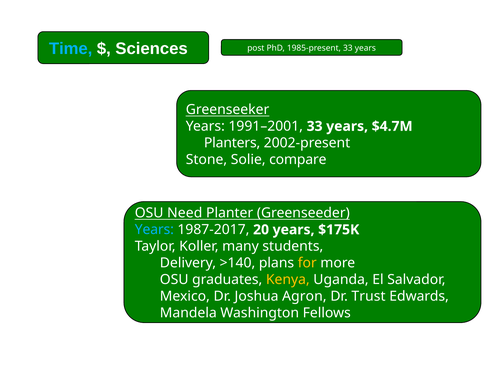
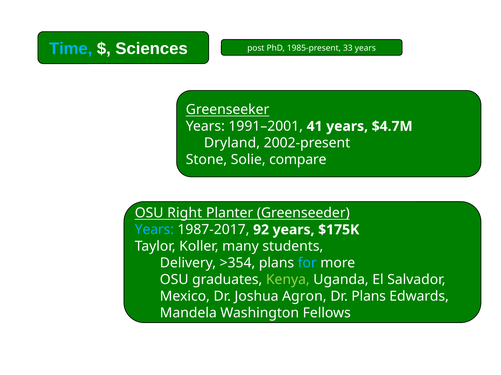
1991–2001 33: 33 -> 41
Planters: Planters -> Dryland
Need: Need -> Right
20: 20 -> 92
>140: >140 -> >354
for colour: yellow -> light blue
Kenya colour: yellow -> light green
Dr Trust: Trust -> Plans
